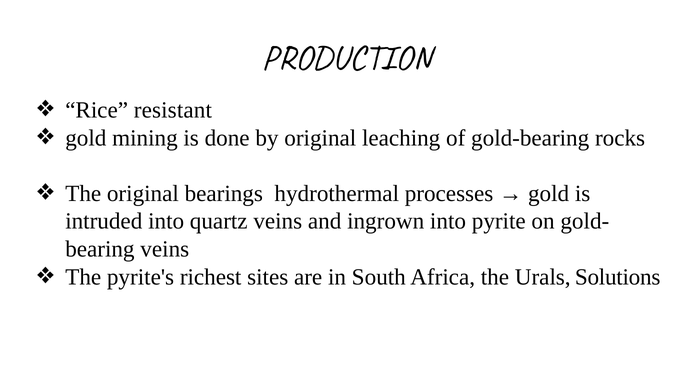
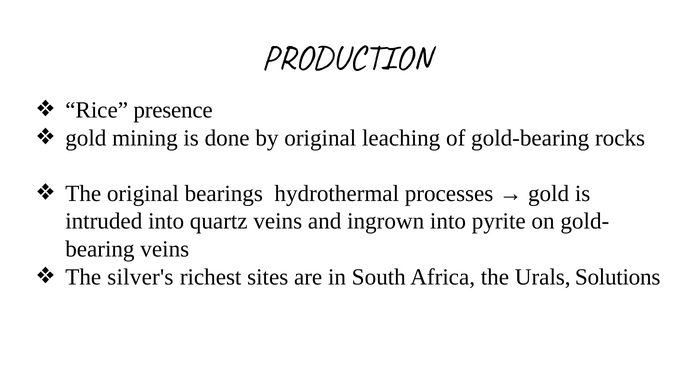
resistant: resistant -> presence
pyrite's: pyrite's -> silver's
